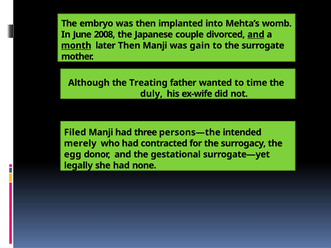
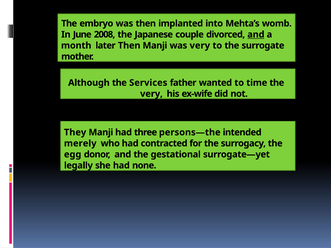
month underline: present -> none
was gain: gain -> very
Treating: Treating -> Services
duly at (151, 94): duly -> very
Filed: Filed -> They
